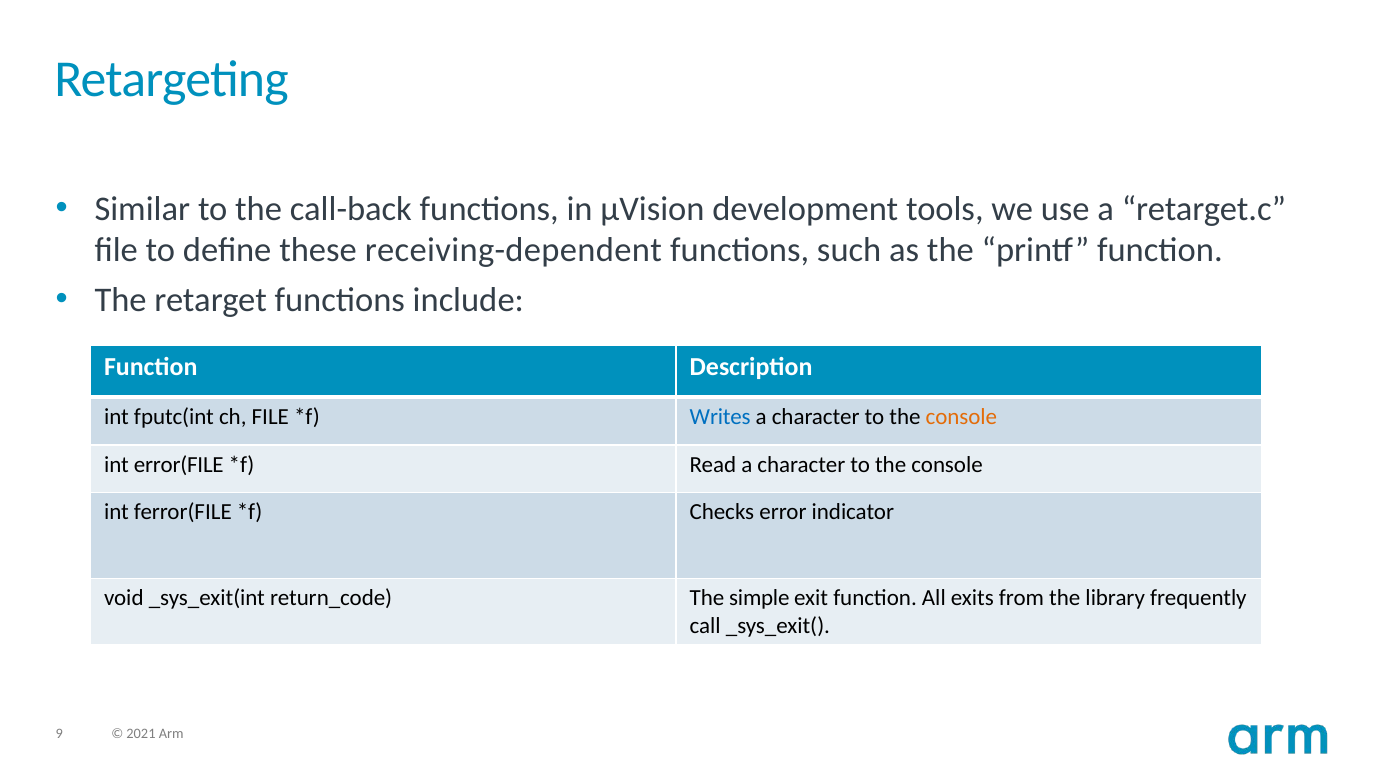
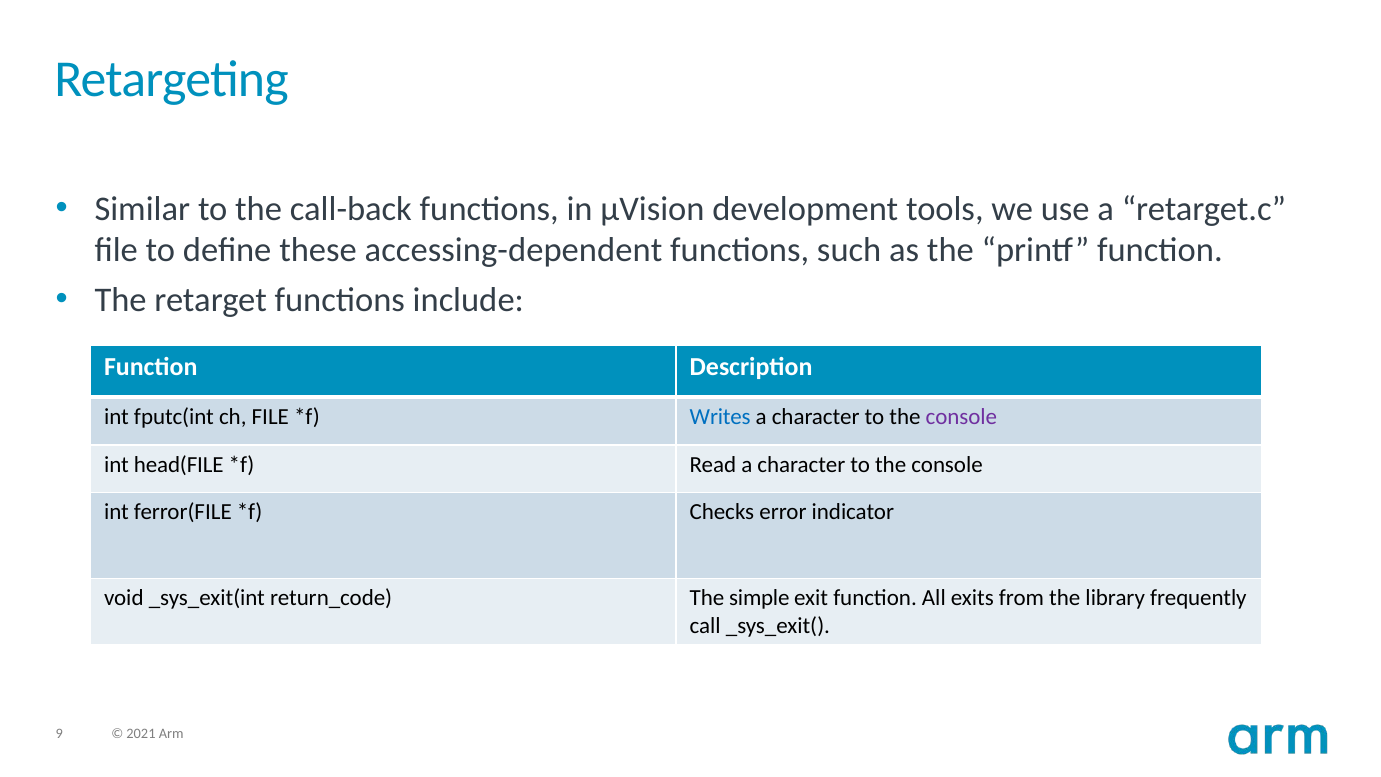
receiving-dependent: receiving-dependent -> accessing-dependent
console at (961, 417) colour: orange -> purple
error(FILE: error(FILE -> head(FILE
